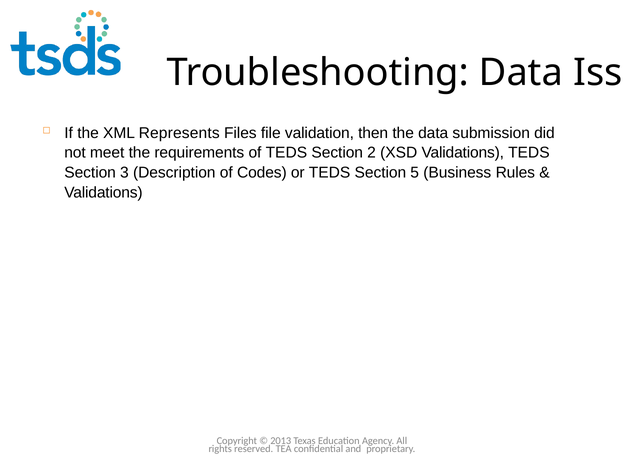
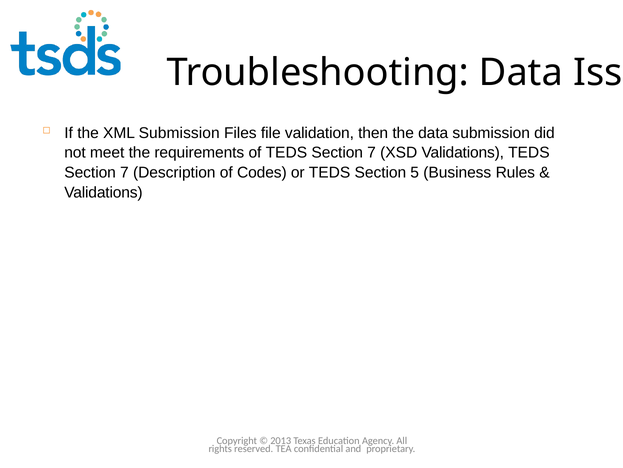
XML Represents: Represents -> Submission
of TEDS Section 2: 2 -> 7
3 at (124, 172): 3 -> 7
